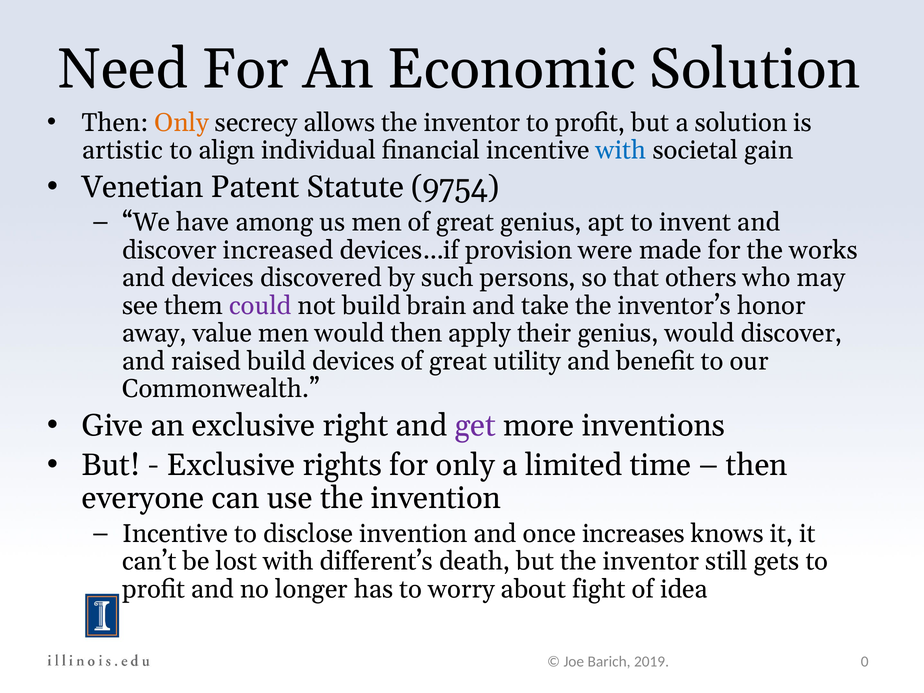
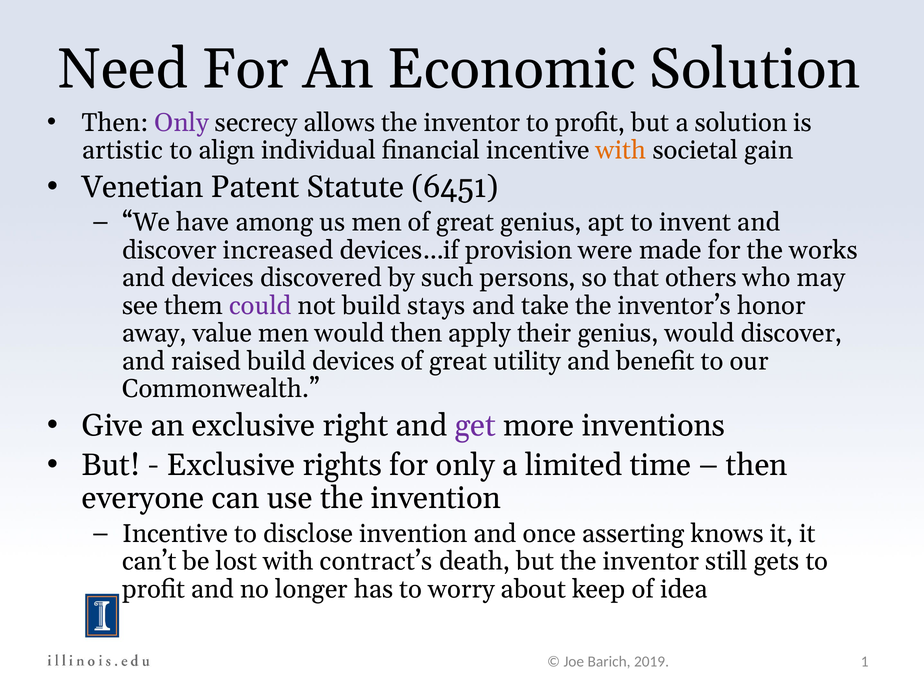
Only at (182, 123) colour: orange -> purple
with at (621, 150) colour: blue -> orange
9754: 9754 -> 6451
brain: brain -> stays
increases: increases -> asserting
different’s: different’s -> contract’s
fight: fight -> keep
0: 0 -> 1
